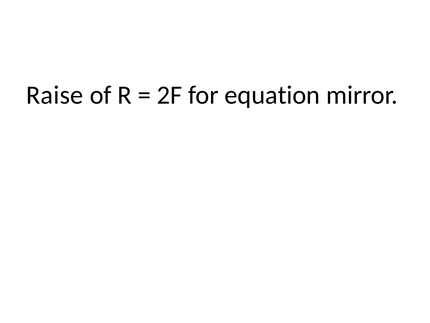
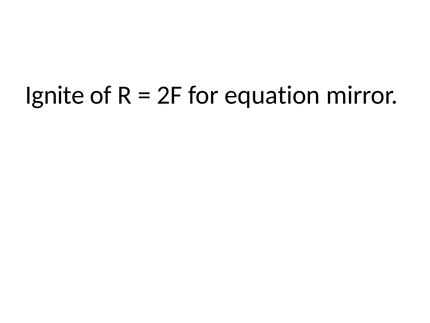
Raise: Raise -> Ignite
